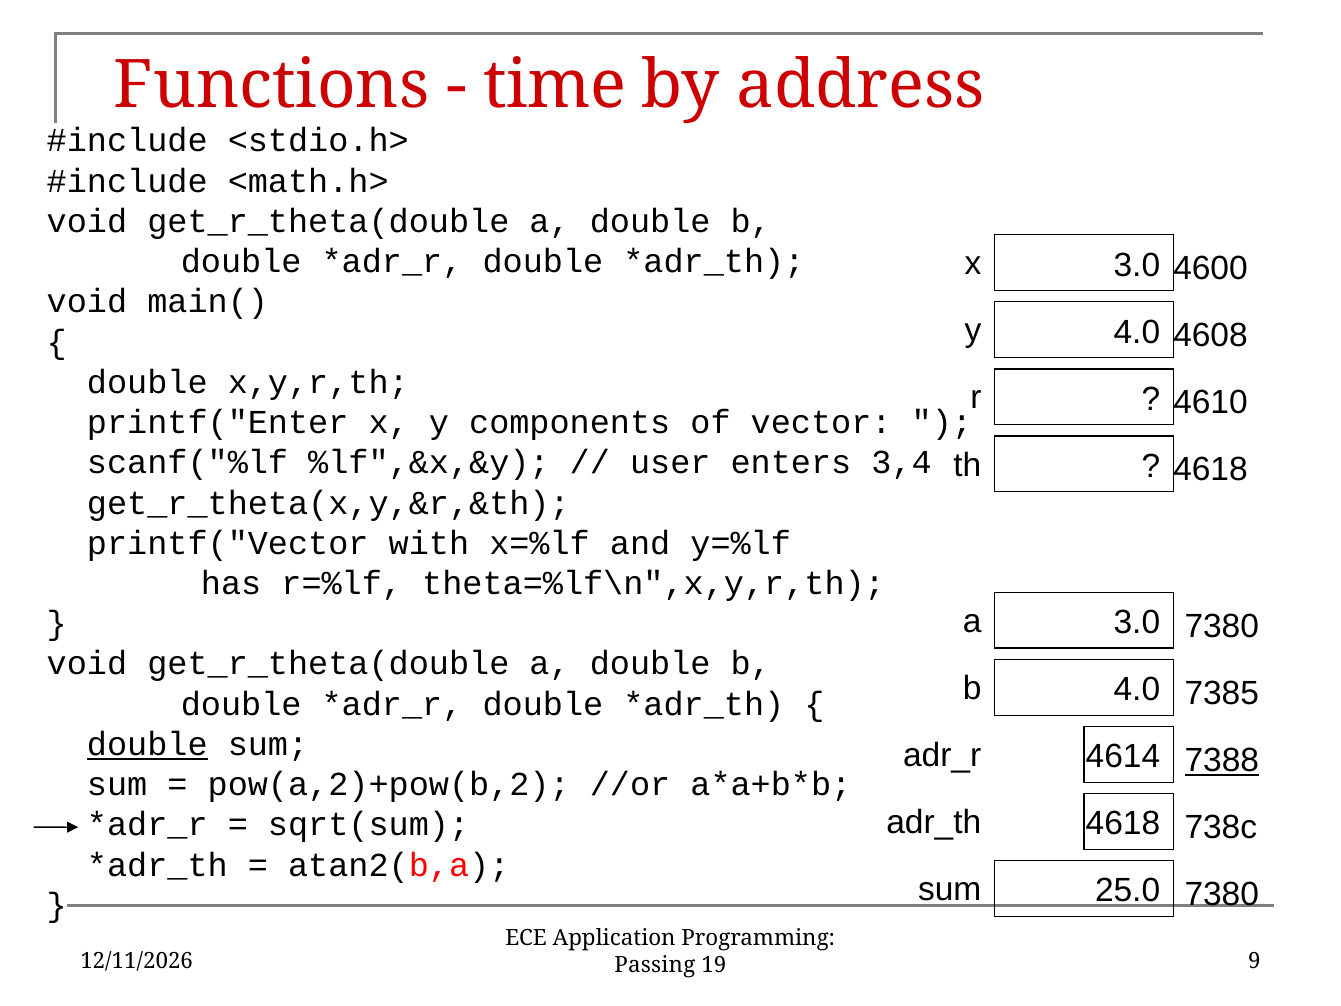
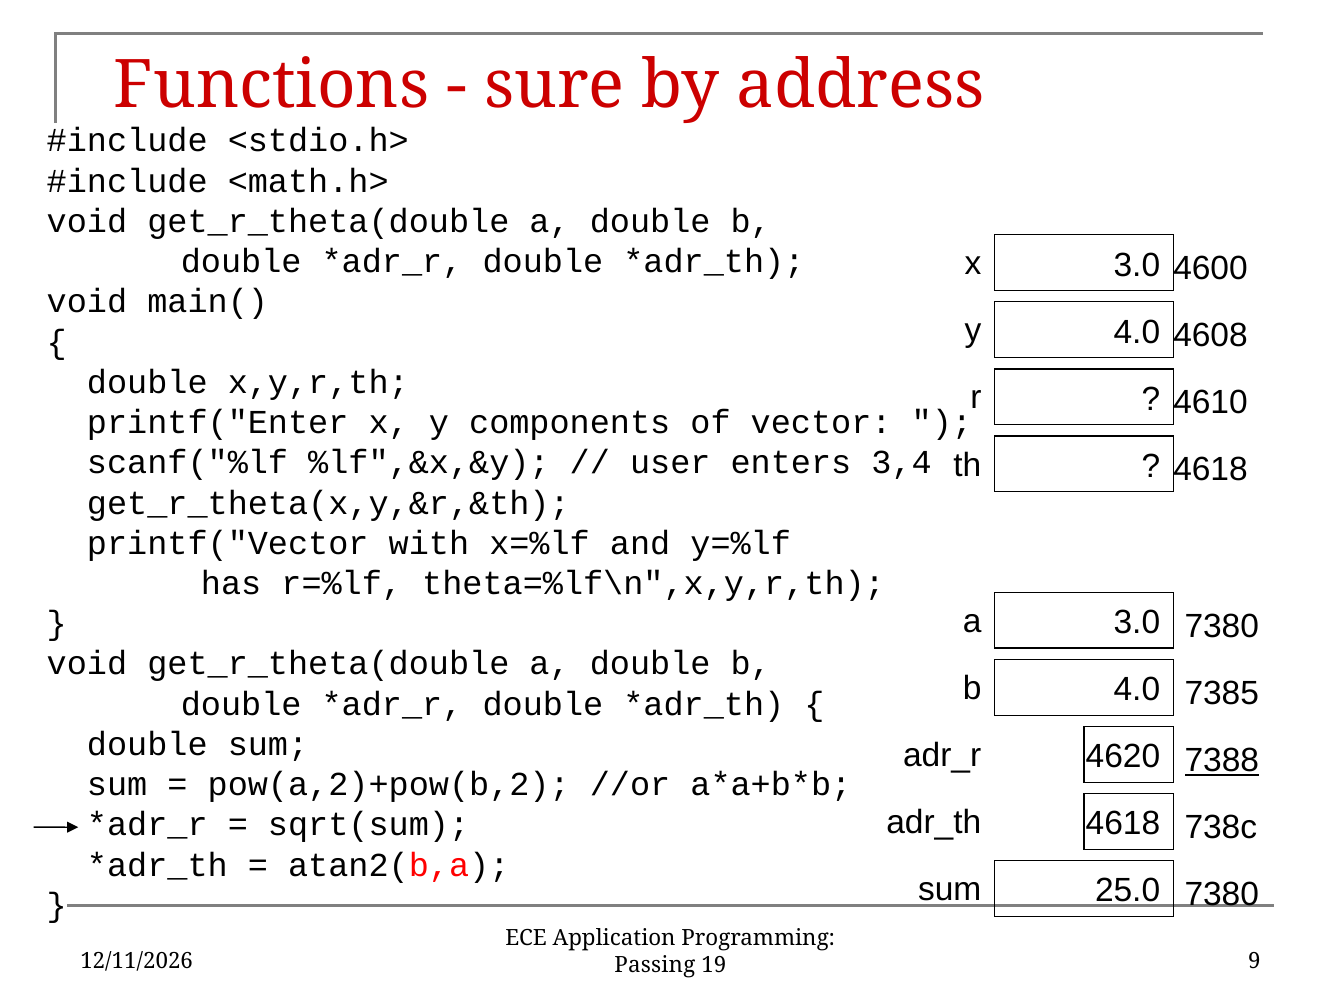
time: time -> sure
double at (147, 744) underline: present -> none
4614: 4614 -> 4620
